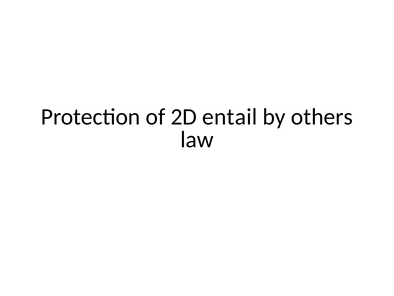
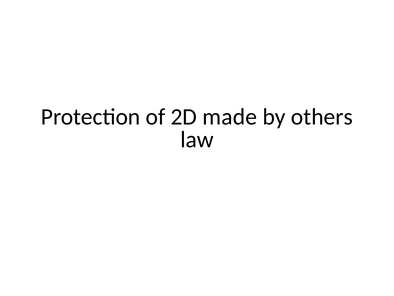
entail: entail -> made
